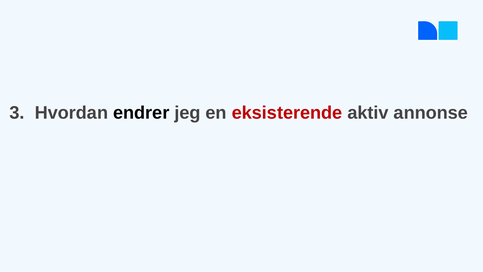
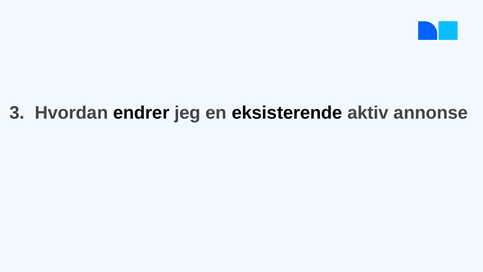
eksisterende colour: red -> black
